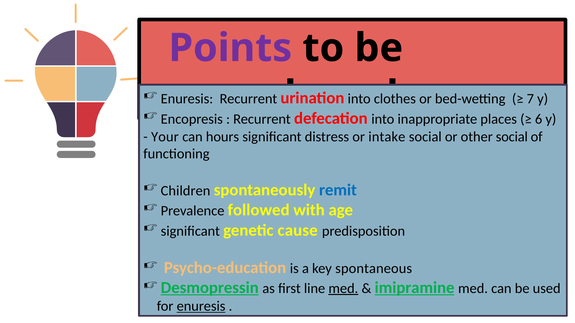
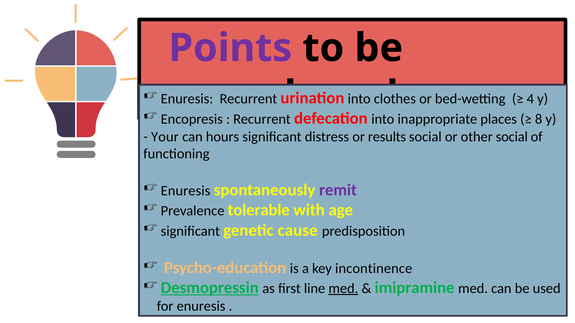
7: 7 -> 4
6: 6 -> 8
intake: intake -> results
Children at (186, 191): Children -> Enuresis
remit colour: blue -> purple
followed: followed -> tolerable
spontaneous: spontaneous -> incontinence
imipramine underline: present -> none
enuresis at (201, 307) underline: present -> none
